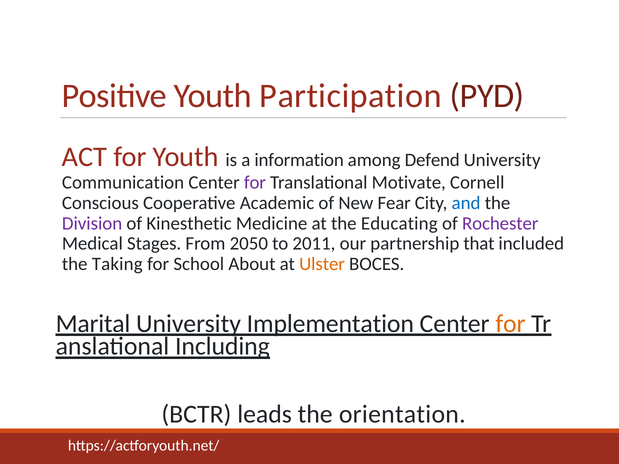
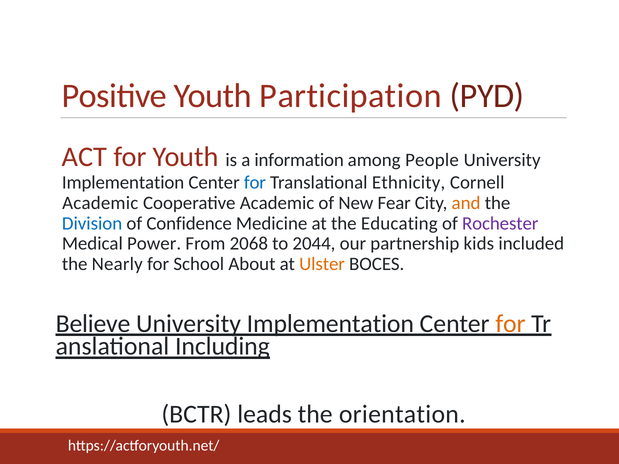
Defend: Defend -> People
Communication at (123, 183): Communication -> Implementation
for at (255, 183) colour: purple -> blue
Motivate: Motivate -> Ethnicity
Conscious at (100, 203): Conscious -> Academic
and colour: blue -> orange
Division colour: purple -> blue
Kinesthetic: Kinesthetic -> Confidence
Stages: Stages -> Power
2050: 2050 -> 2068
2011: 2011 -> 2044
that: that -> kids
Taking: Taking -> Nearly
Marital: Marital -> Believe
